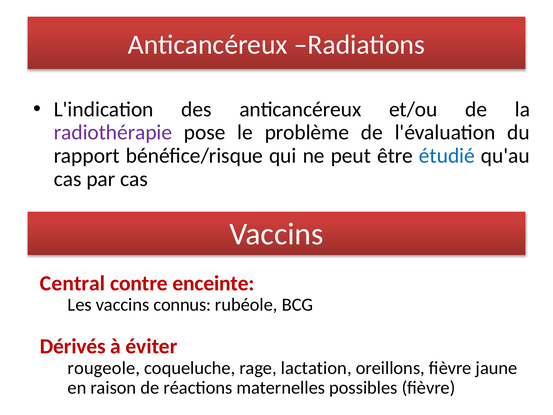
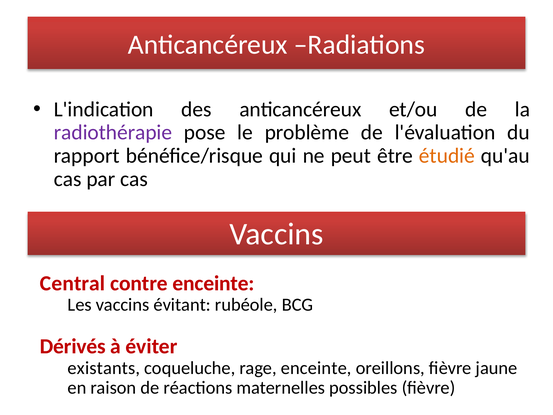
étudié colour: blue -> orange
connus: connus -> évitant
rougeole: rougeole -> existants
rage lactation: lactation -> enceinte
